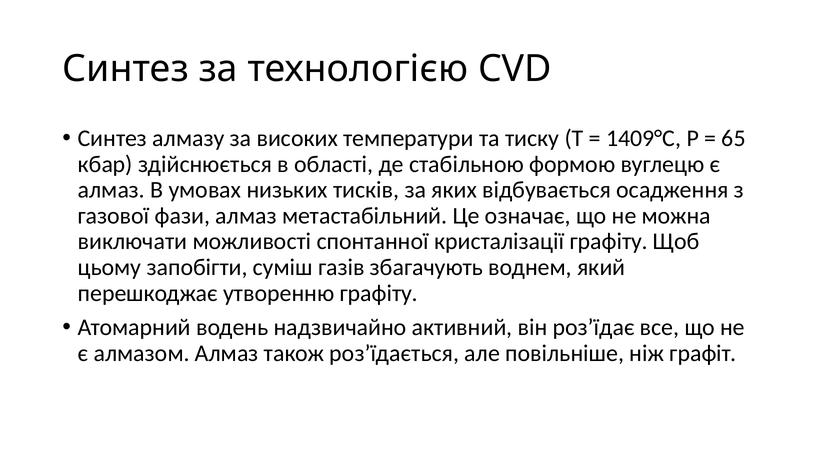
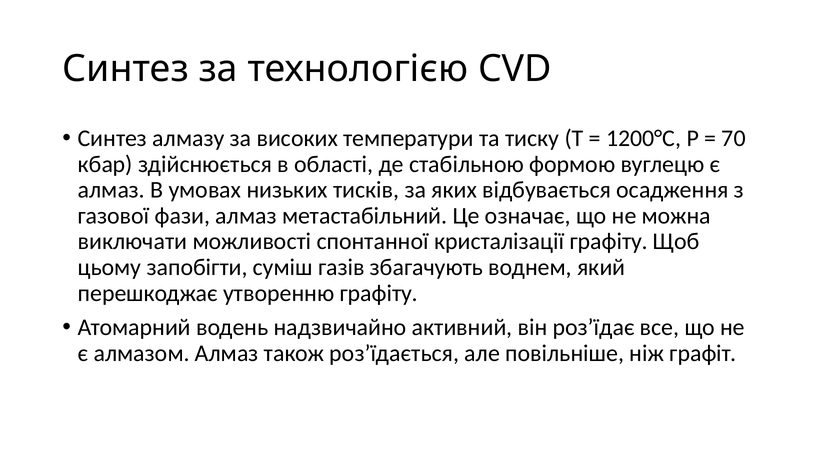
1409°С: 1409°С -> 1200°С
65: 65 -> 70
